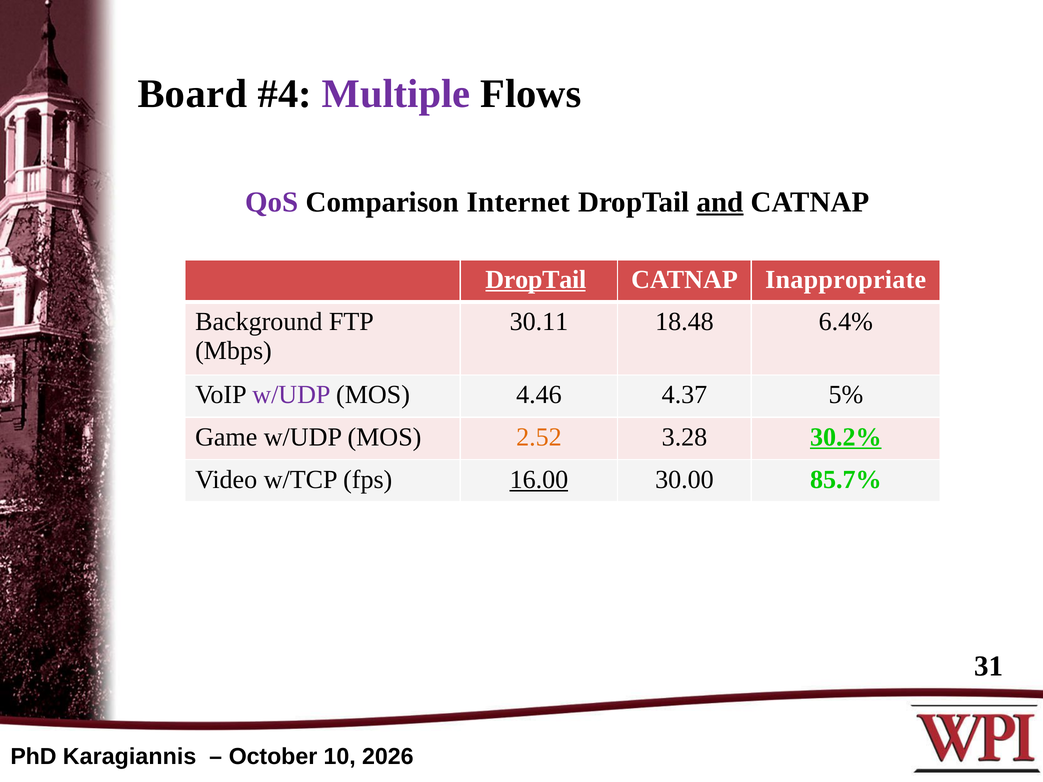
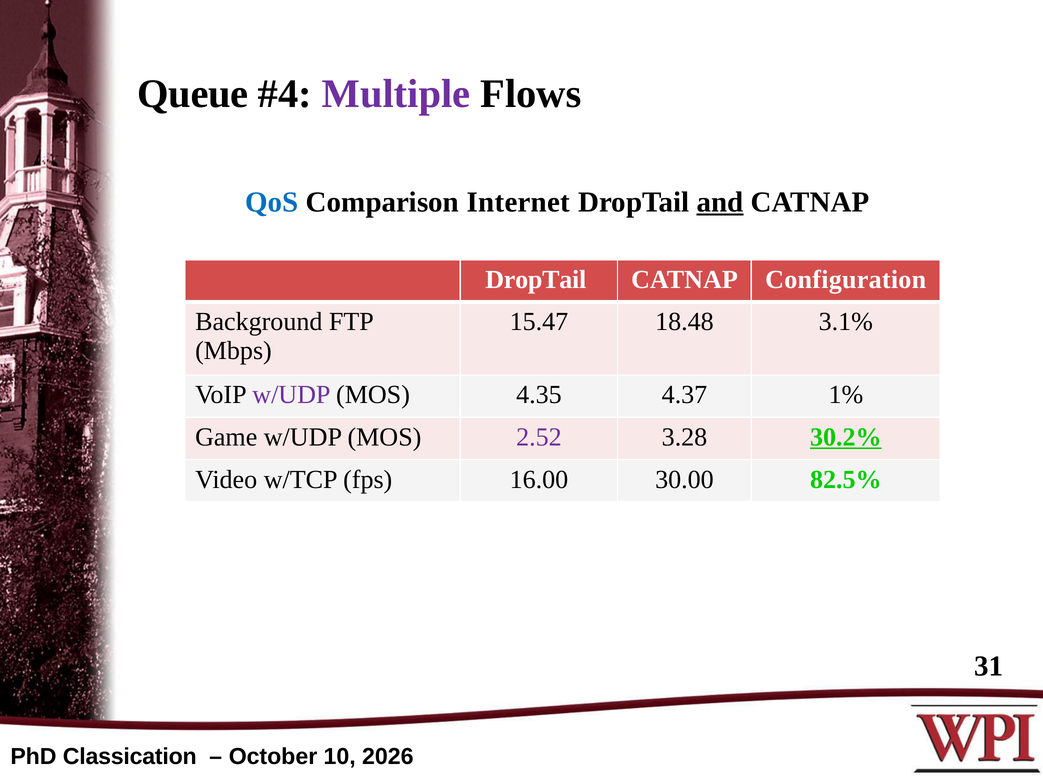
Board: Board -> Queue
QoS colour: purple -> blue
DropTail at (536, 280) underline: present -> none
Inappropriate: Inappropriate -> Configuration
30.11: 30.11 -> 15.47
6.4%: 6.4% -> 3.1%
4.46: 4.46 -> 4.35
5%: 5% -> 1%
2.52 colour: orange -> purple
16.00 underline: present -> none
85.7%: 85.7% -> 82.5%
Karagiannis: Karagiannis -> Classication
